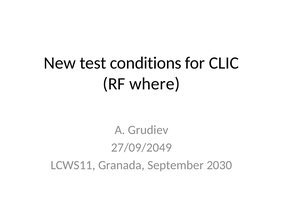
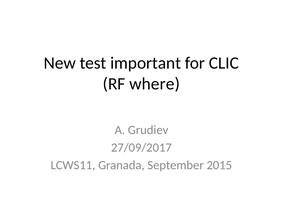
conditions: conditions -> important
27/09/2049: 27/09/2049 -> 27/09/2017
2030: 2030 -> 2015
